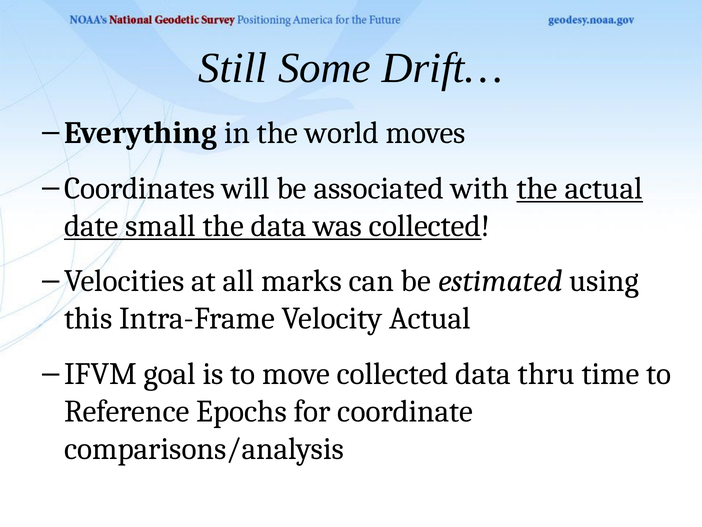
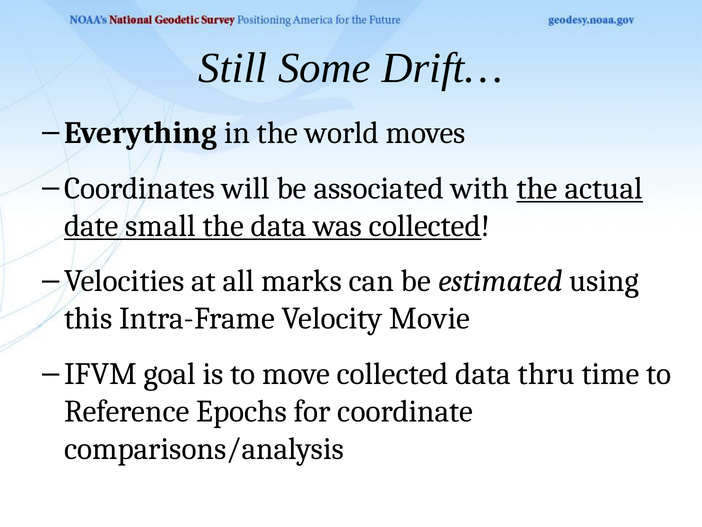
Velocity Actual: Actual -> Movie
